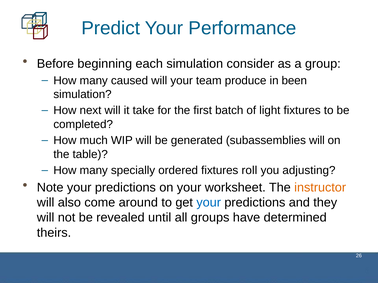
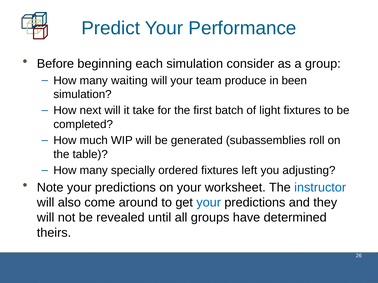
caused: caused -> waiting
subassemblies will: will -> roll
roll: roll -> left
instructor colour: orange -> blue
